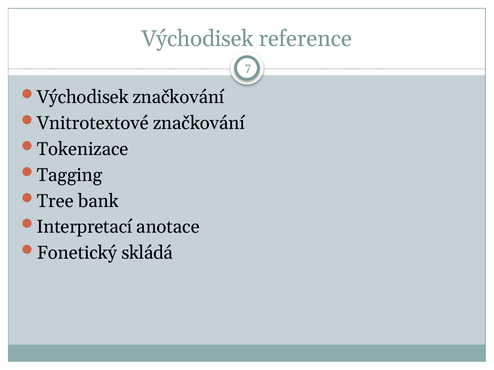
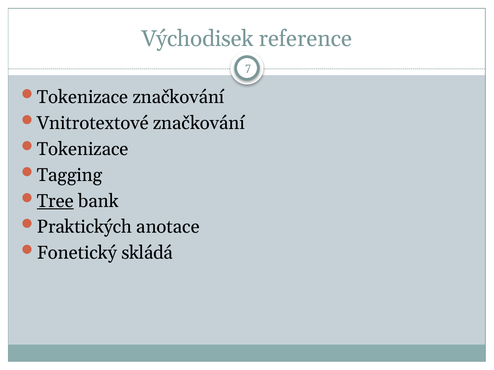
Východisek at (83, 97): Východisek -> Tokenizace
Tree underline: none -> present
Interpretací: Interpretací -> Praktických
